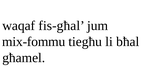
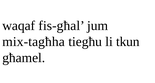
mix-fommu: mix-fommu -> mix-tagħha
bħal: bħal -> tkun
